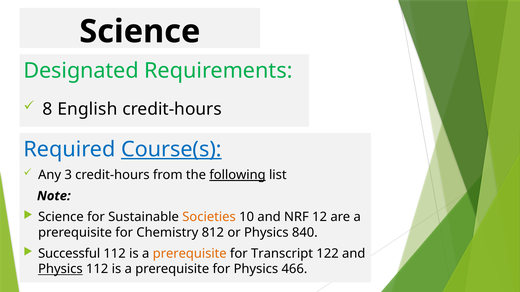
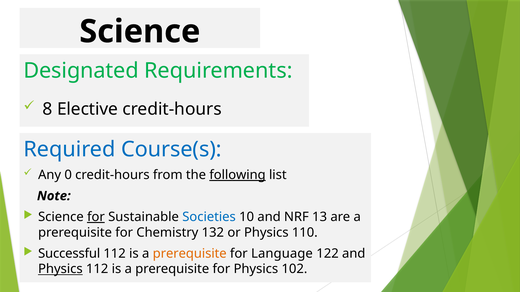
English: English -> Elective
Course(s underline: present -> none
3: 3 -> 0
for at (96, 217) underline: none -> present
Societies colour: orange -> blue
12: 12 -> 13
812: 812 -> 132
840: 840 -> 110
Transcript: Transcript -> Language
466: 466 -> 102
